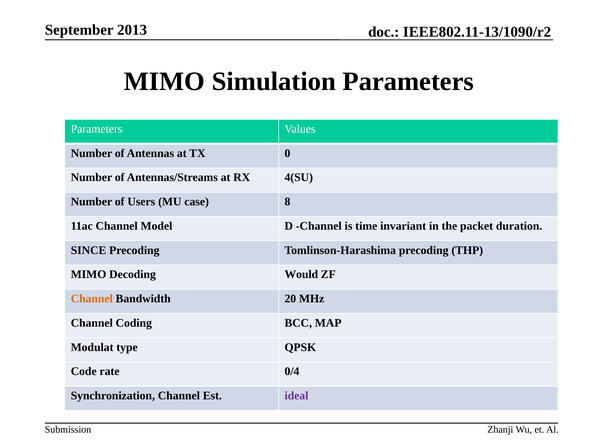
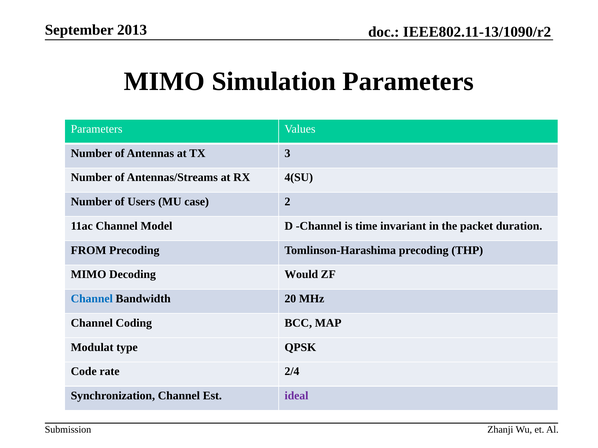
0: 0 -> 3
8: 8 -> 2
SINCE: SINCE -> FROM
Channel at (92, 299) colour: orange -> blue
0/4: 0/4 -> 2/4
